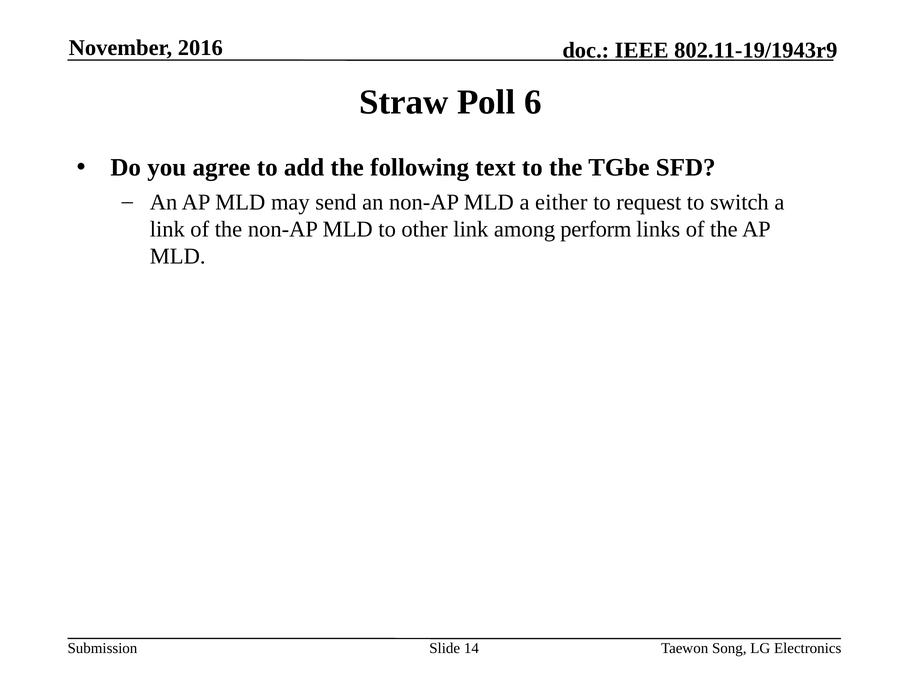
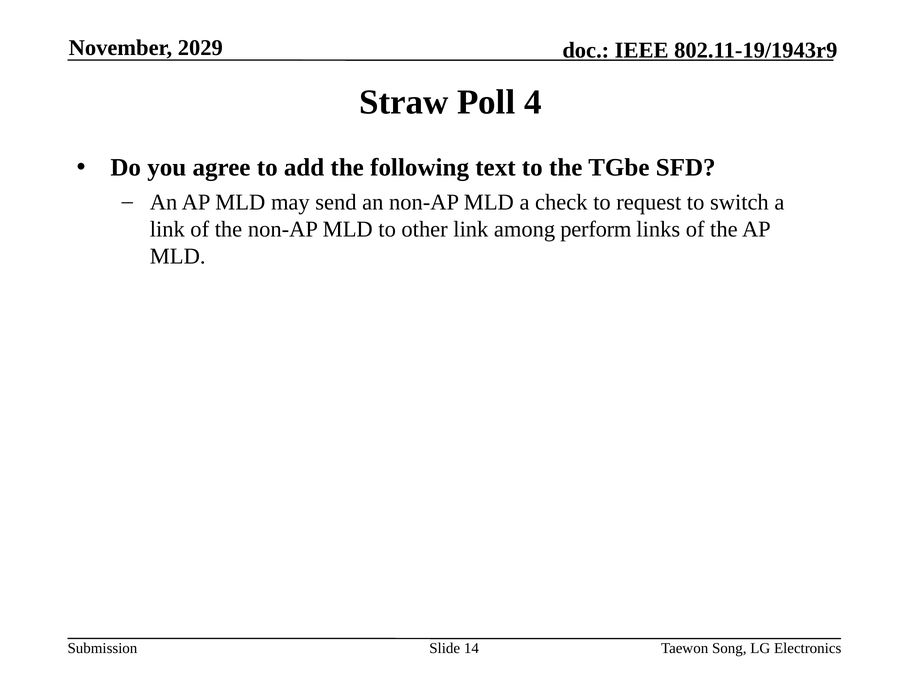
2016: 2016 -> 2029
6: 6 -> 4
either: either -> check
